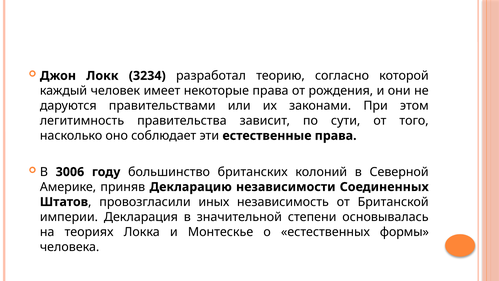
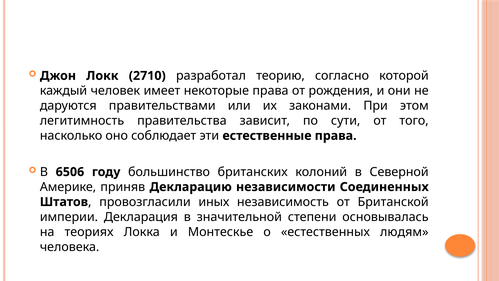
3234: 3234 -> 2710
3006: 3006 -> 6506
формы: формы -> людям
